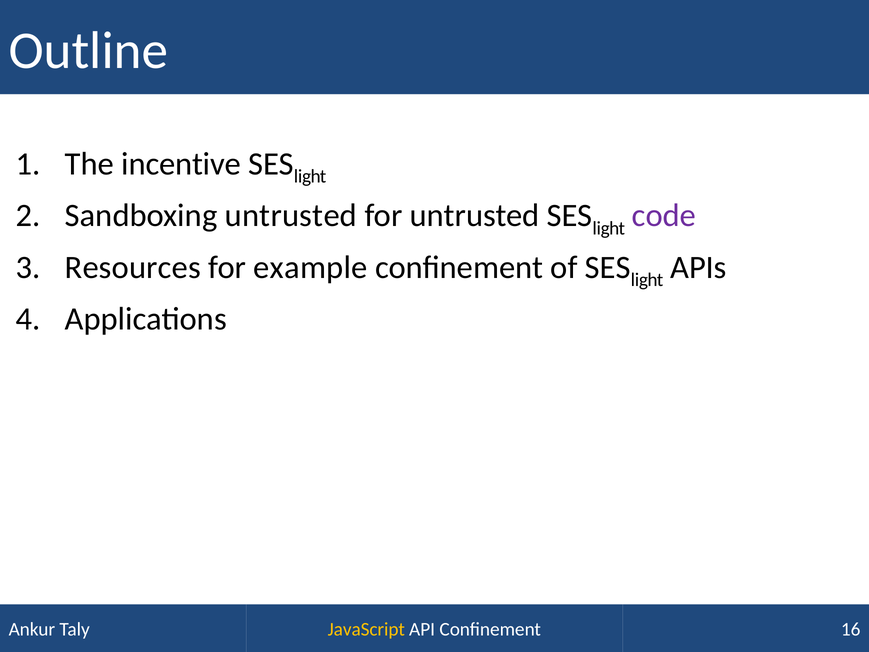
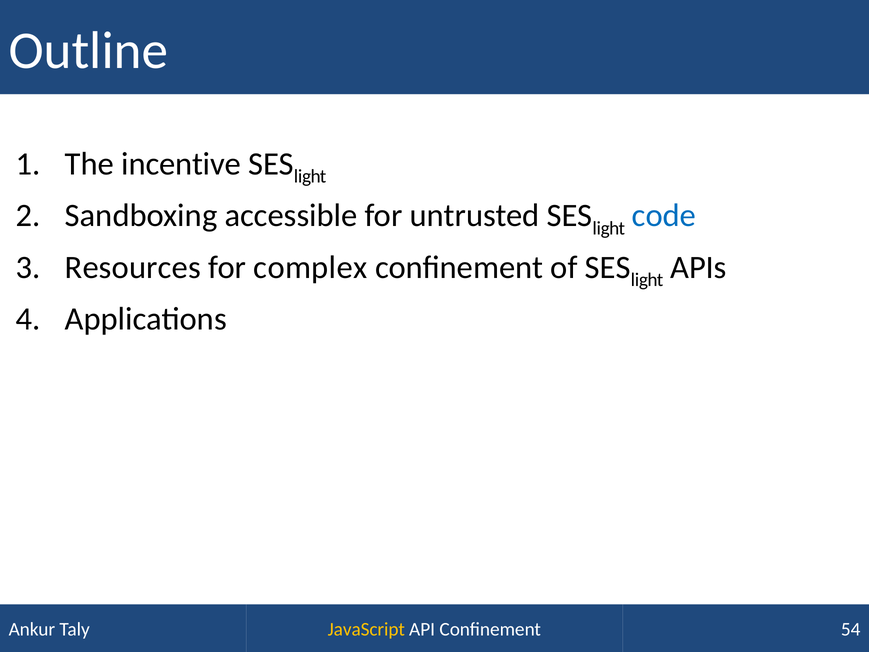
Sandboxing untrusted: untrusted -> accessible
code colour: purple -> blue
example: example -> complex
16: 16 -> 54
